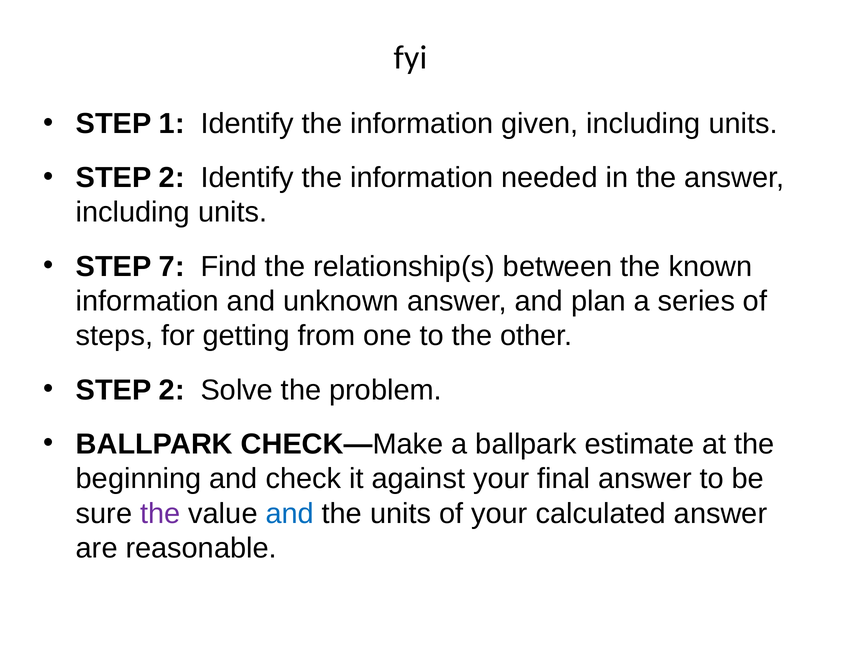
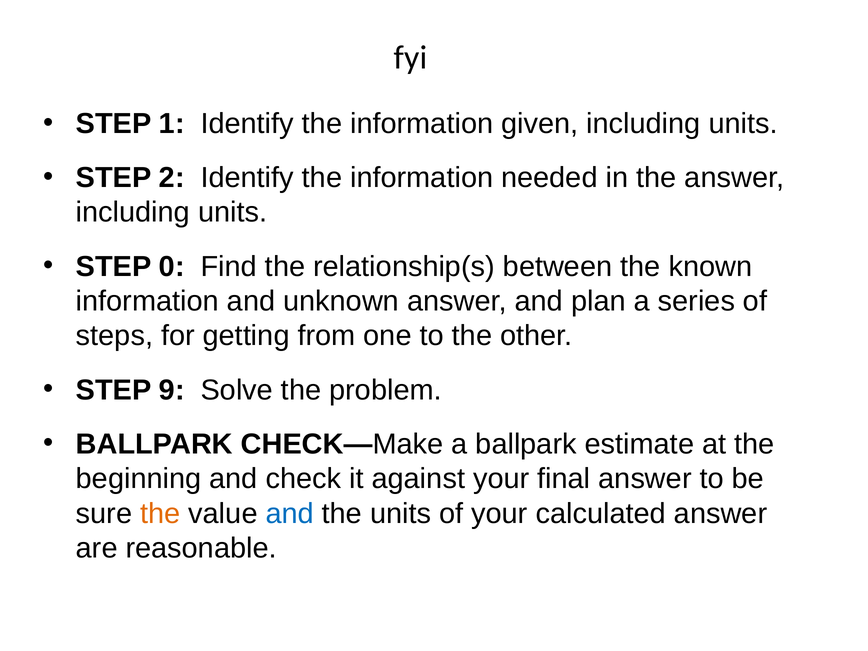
7: 7 -> 0
2 at (172, 390): 2 -> 9
the at (160, 513) colour: purple -> orange
